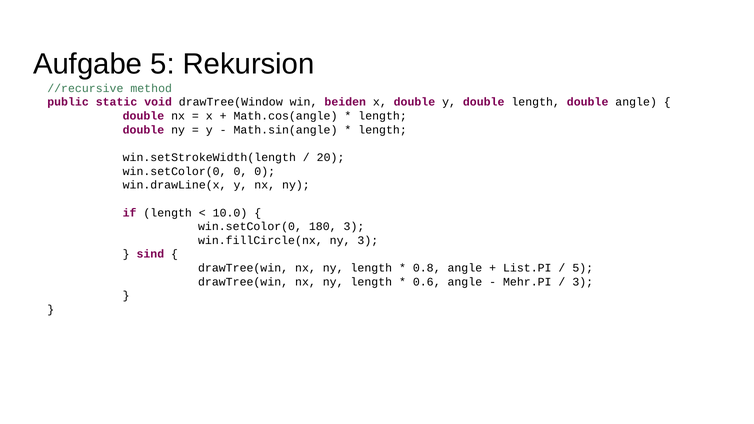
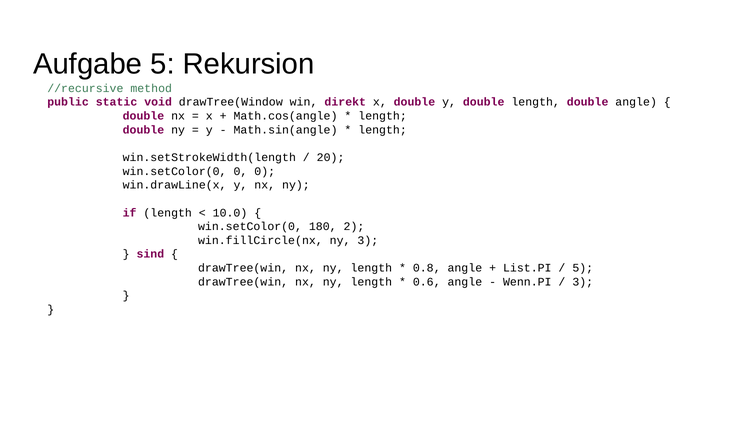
beiden: beiden -> direkt
180 3: 3 -> 2
Mehr.PI: Mehr.PI -> Wenn.PI
